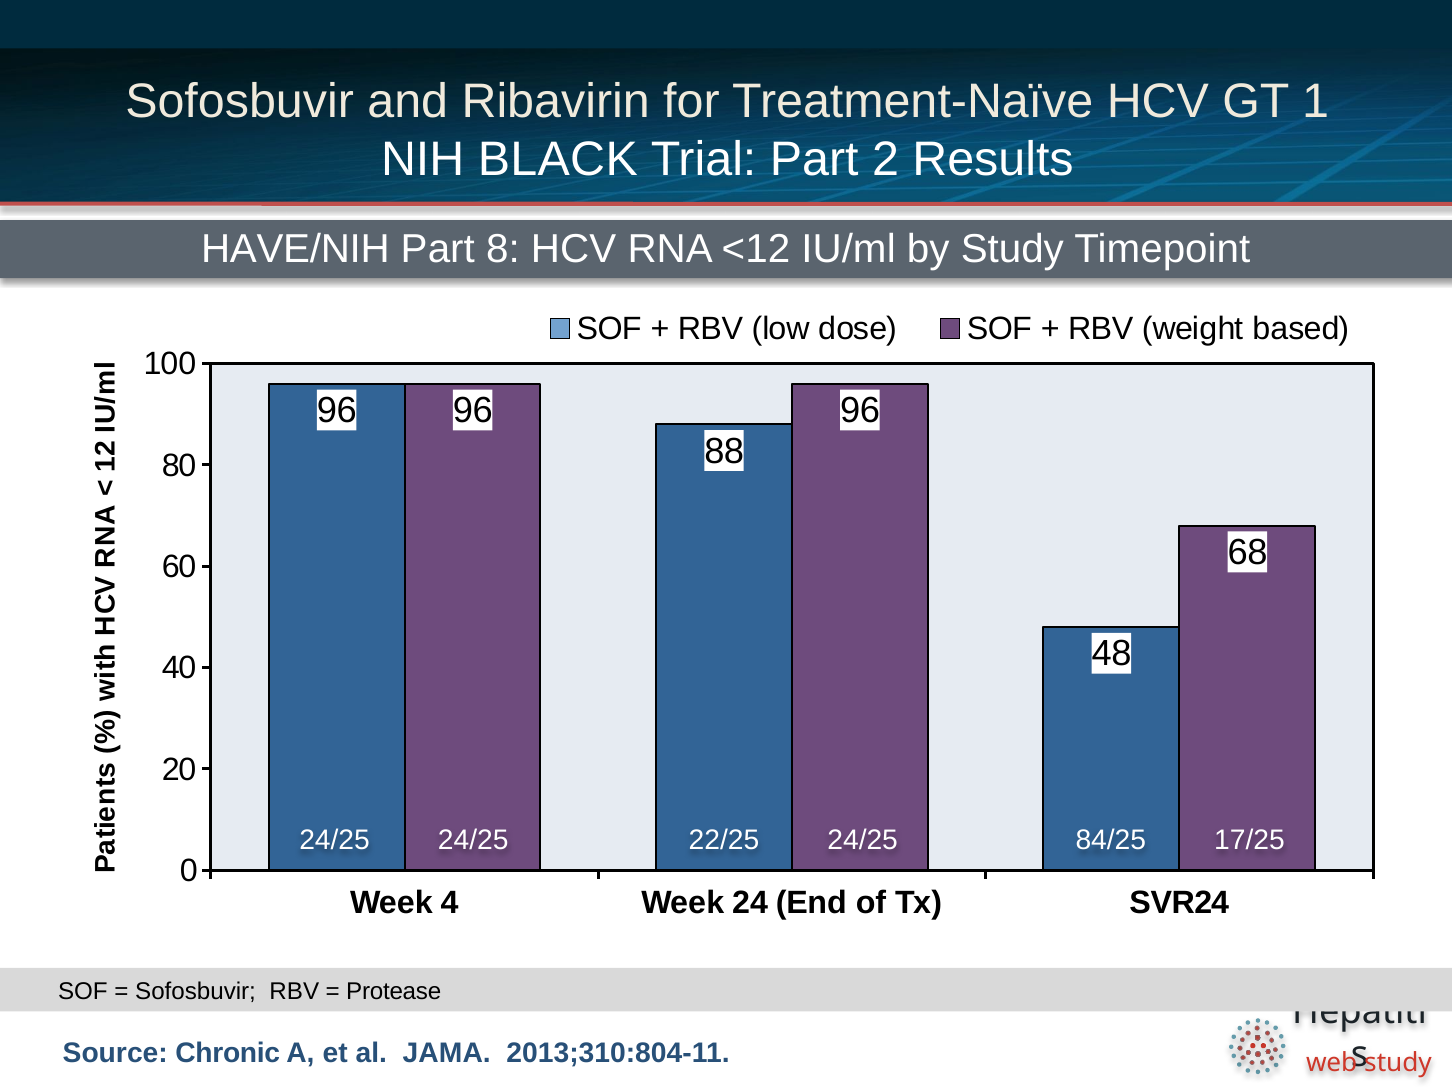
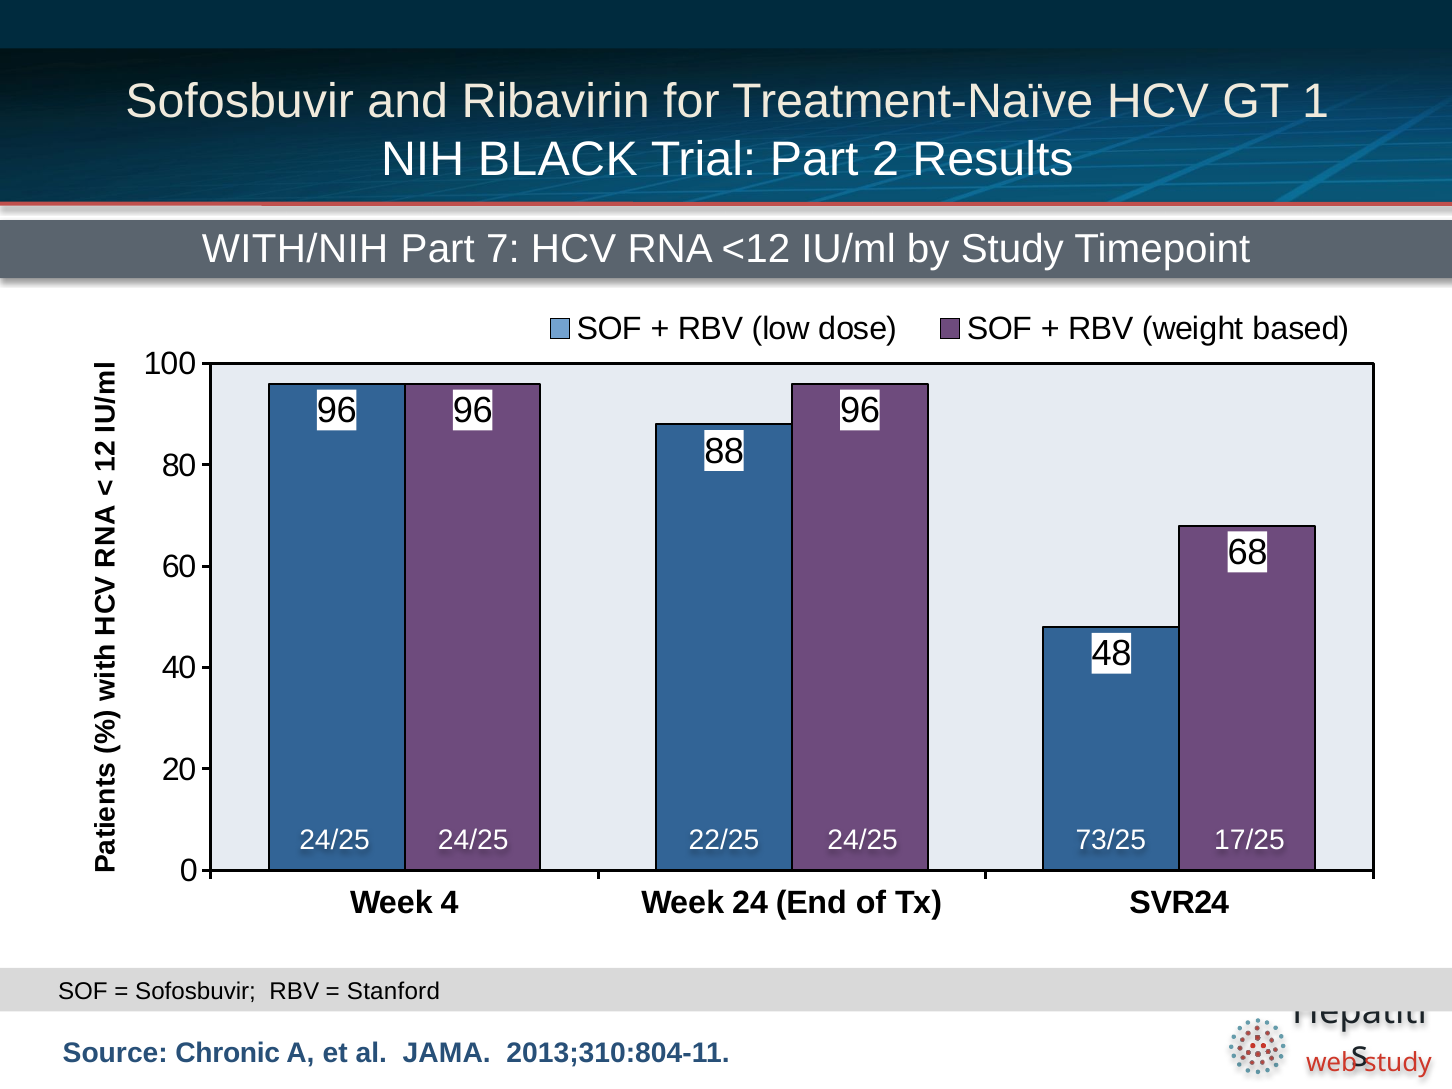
HAVE/NIH: HAVE/NIH -> WITH/NIH
8: 8 -> 7
84/25: 84/25 -> 73/25
Protease: Protease -> Stanford
